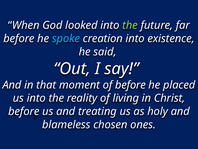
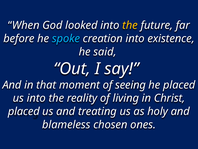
the at (130, 25) colour: light green -> yellow
of before: before -> seeing
before at (24, 111): before -> placed
